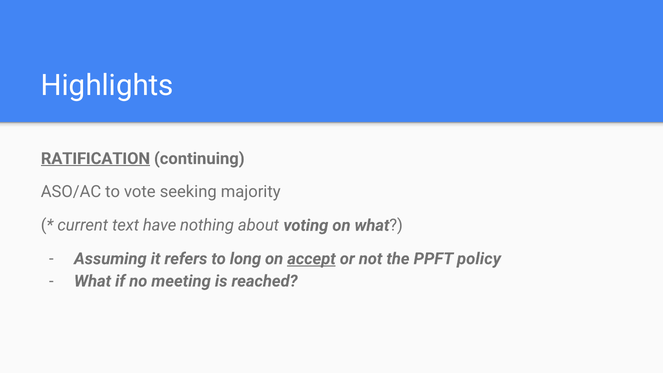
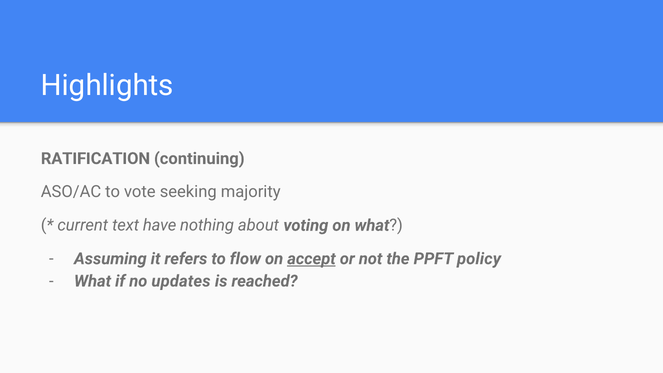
RATIFICATION underline: present -> none
long: long -> flow
meeting: meeting -> updates
